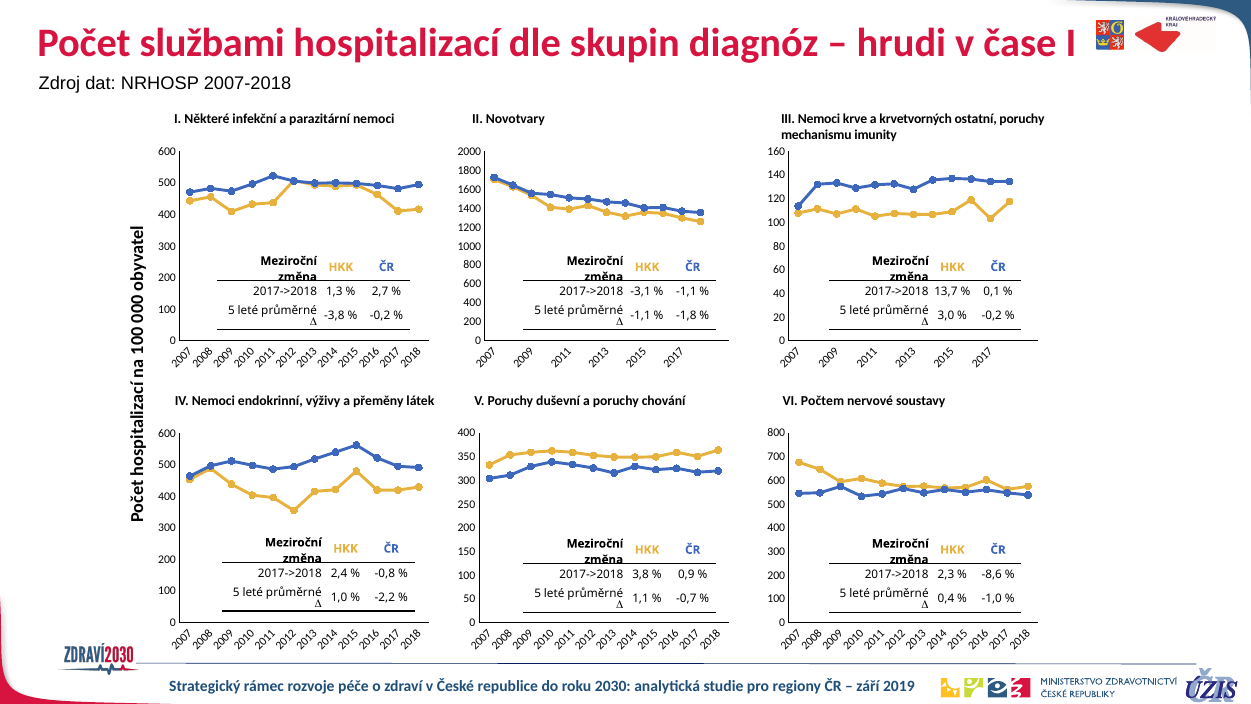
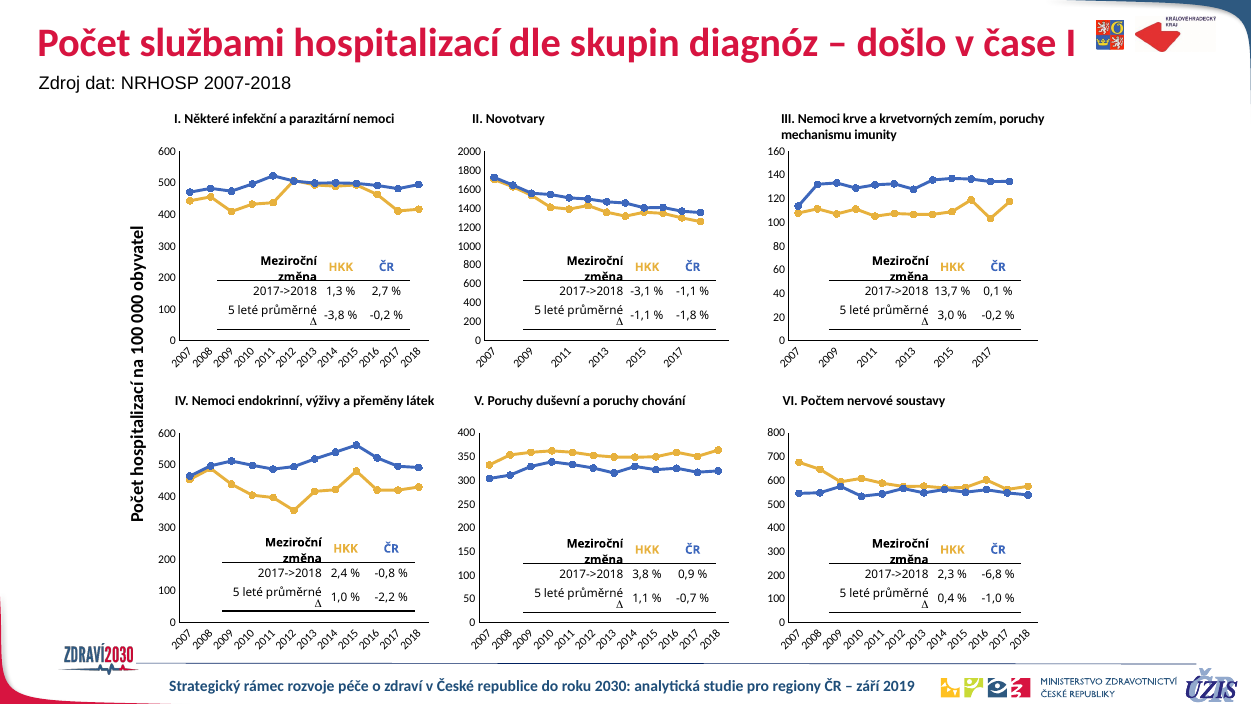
hrudi: hrudi -> došlo
ostatní: ostatní -> zemím
-8,6: -8,6 -> -6,8
